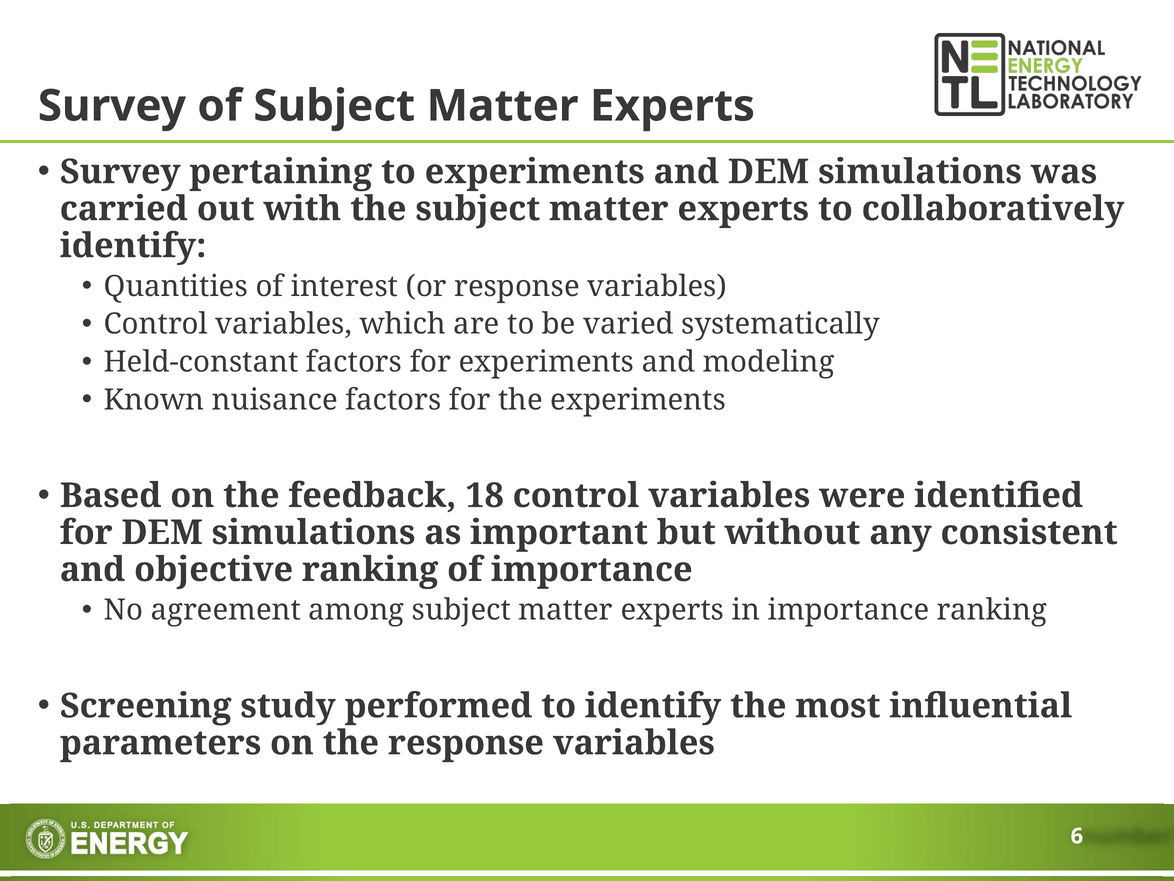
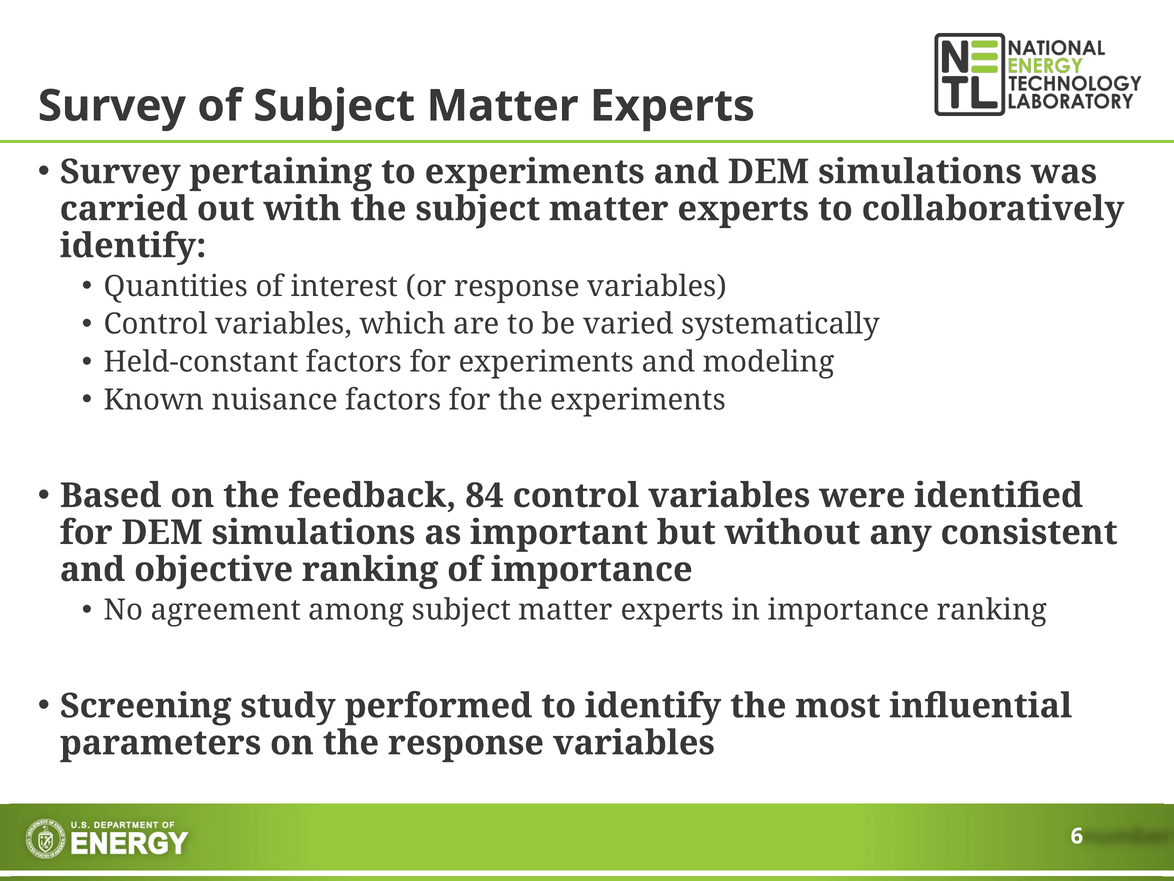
18: 18 -> 84
